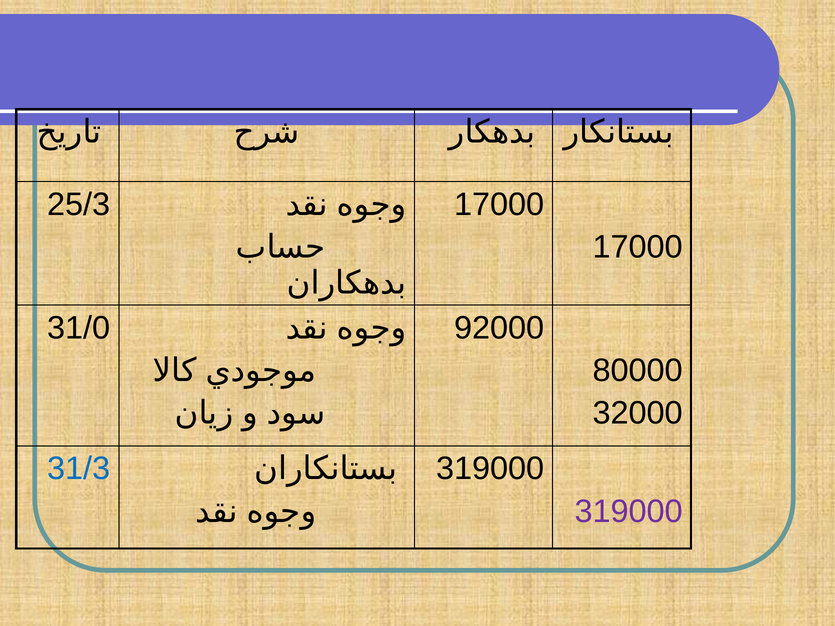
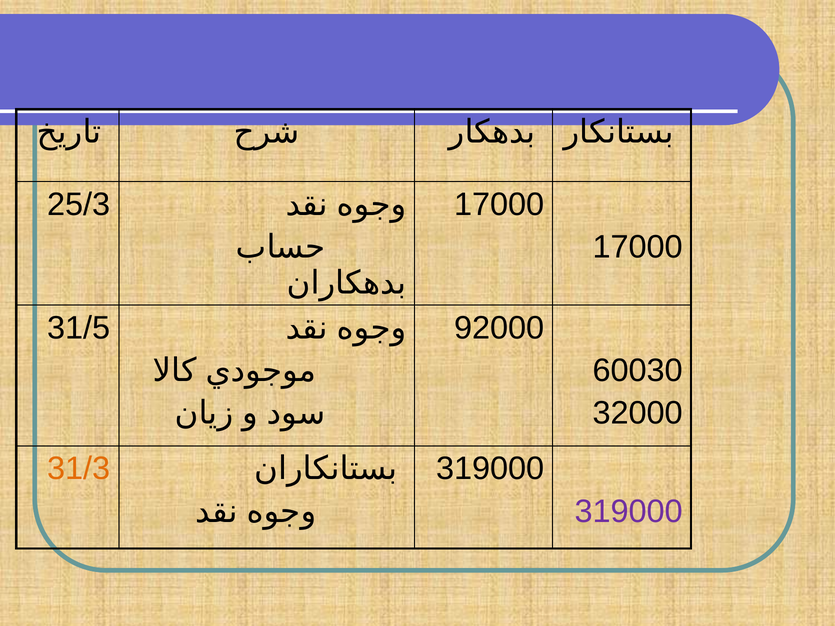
31/0: 31/0 -> 31/5
80000: 80000 -> 60030
31/3 colour: blue -> orange
